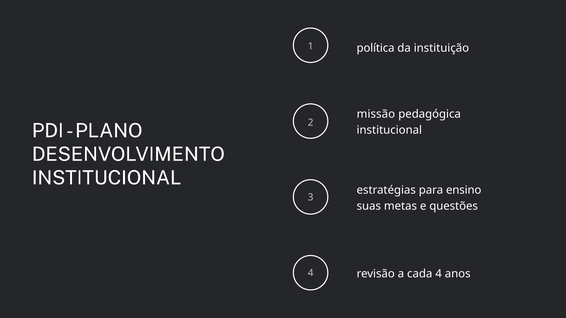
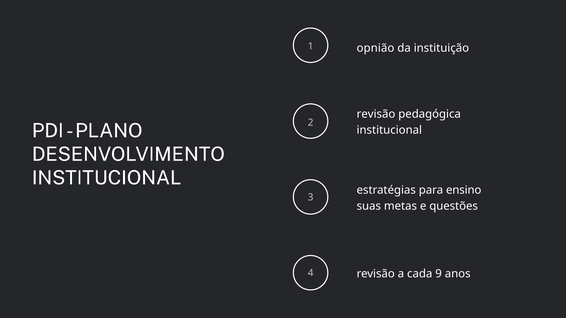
política: política -> opnião
missão at (376, 114): missão -> revisão
cada 4: 4 -> 9
